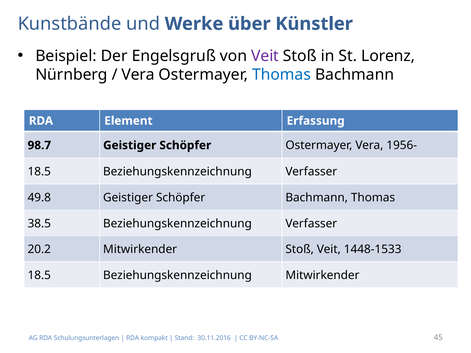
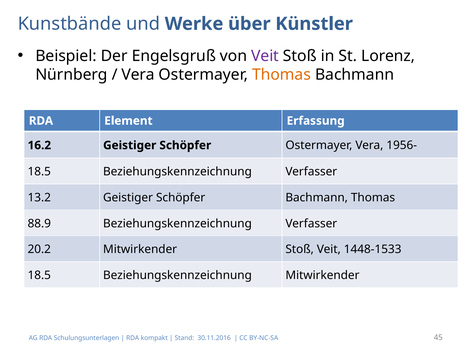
Thomas at (281, 75) colour: blue -> orange
98.7: 98.7 -> 16.2
49.8: 49.8 -> 13.2
38.5: 38.5 -> 88.9
